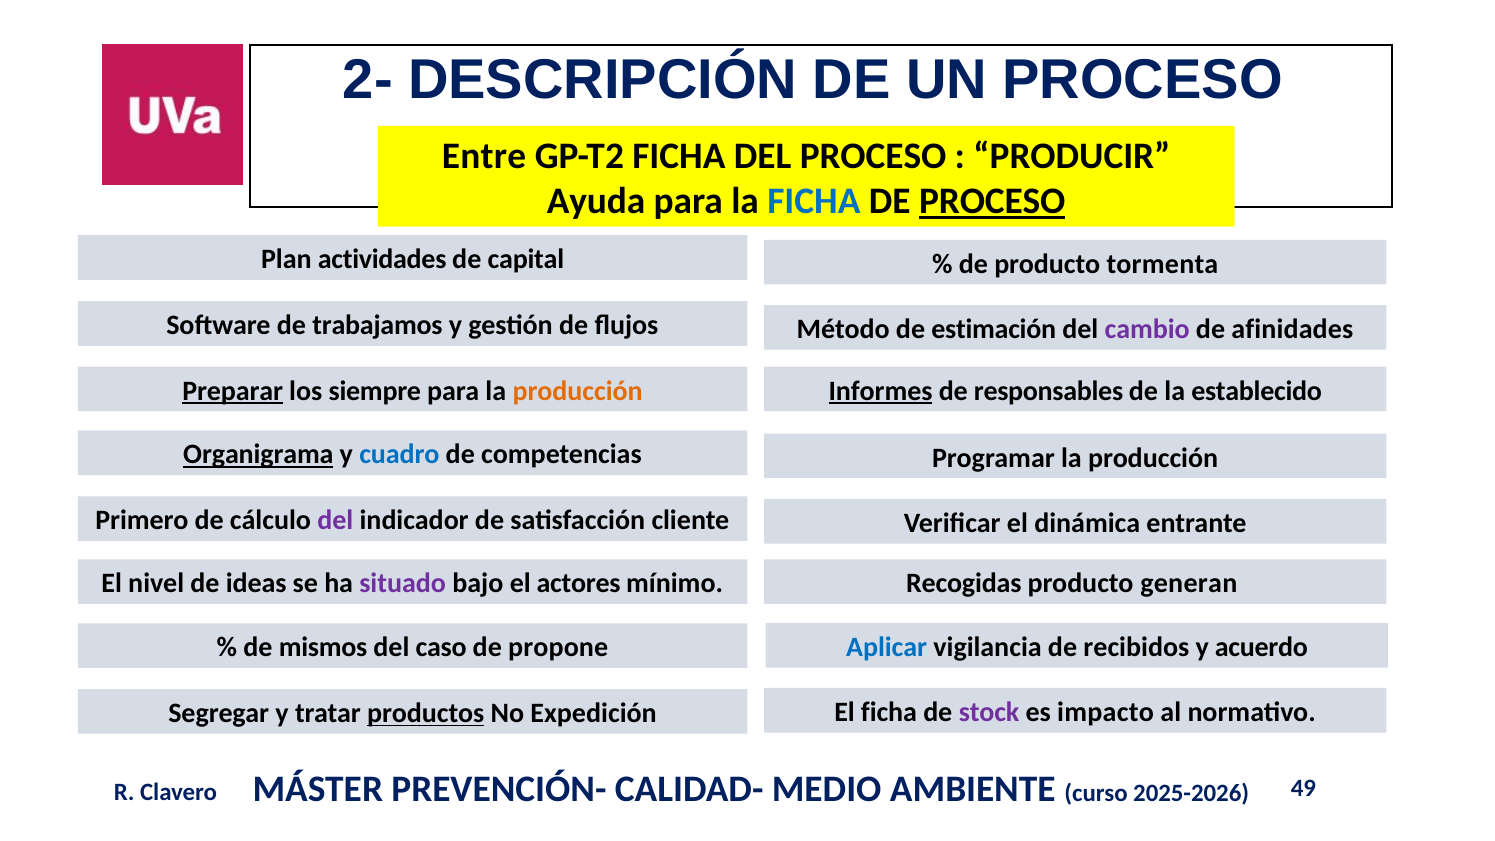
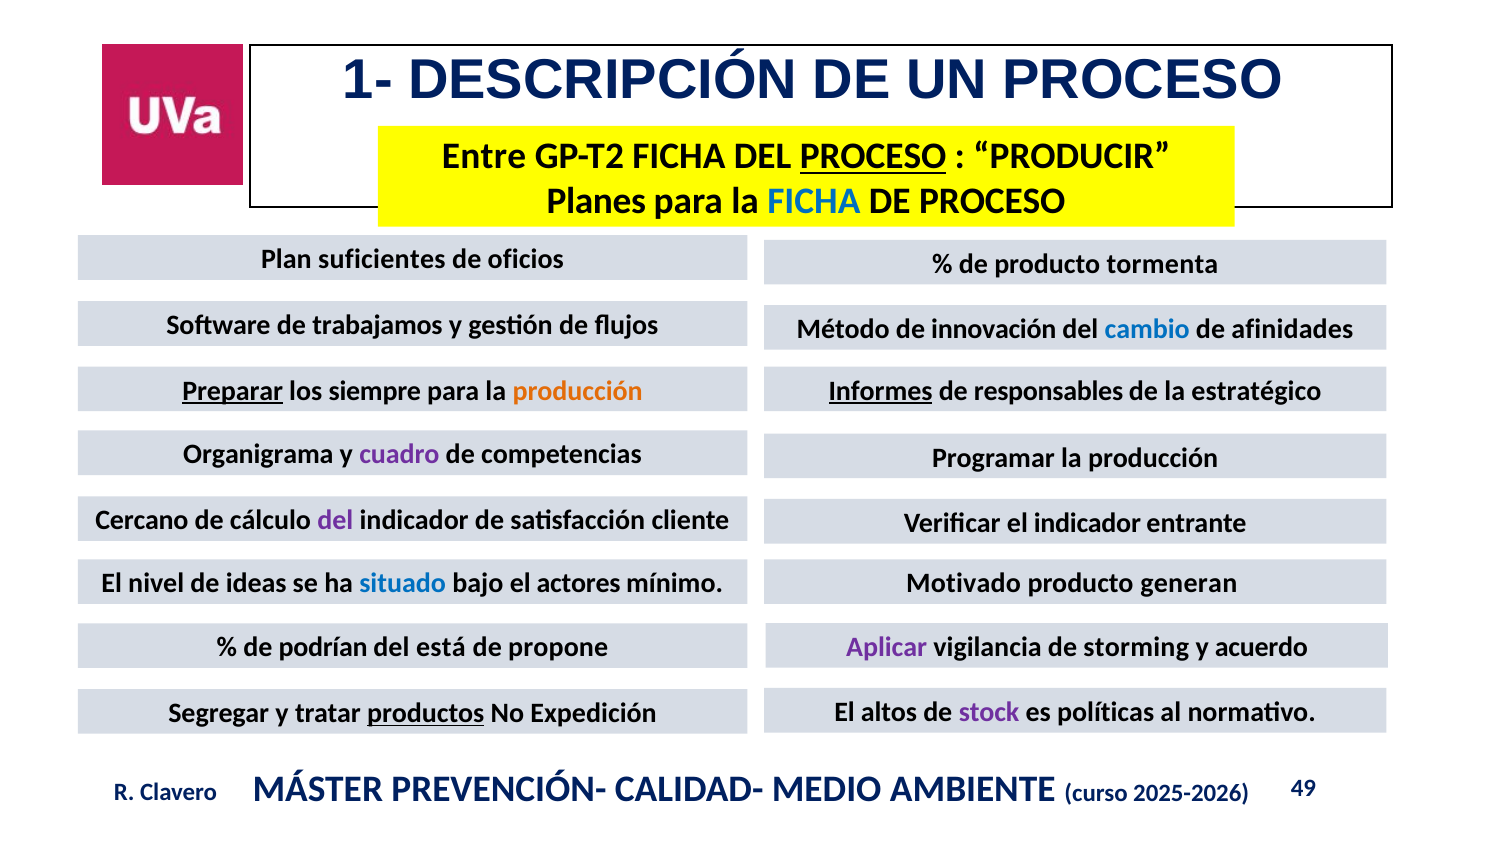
2-: 2- -> 1-
PROCESO at (873, 157) underline: none -> present
Ayuda: Ayuda -> Planes
PROCESO at (992, 201) underline: present -> none
actividades: actividades -> suficientes
capital: capital -> oficios
estimación: estimación -> innovación
cambio colour: purple -> blue
establecido: establecido -> estratégico
Organigrama underline: present -> none
cuadro colour: blue -> purple
Primero: Primero -> Cercano
el dinámica: dinámica -> indicador
situado colour: purple -> blue
Recogidas: Recogidas -> Motivado
Aplicar colour: blue -> purple
recibidos: recibidos -> storming
mismos: mismos -> podrían
caso: caso -> está
El ficha: ficha -> altos
impacto: impacto -> políticas
